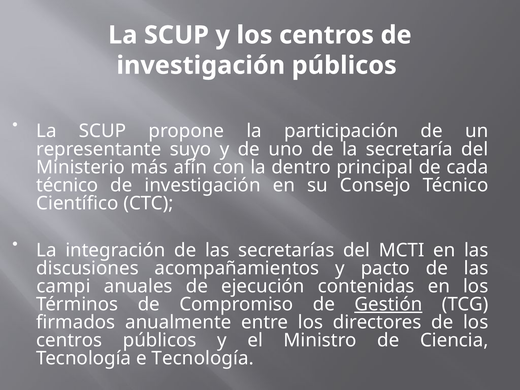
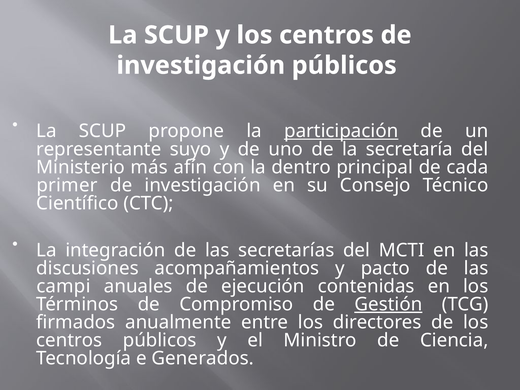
participación underline: none -> present
técnico at (67, 185): técnico -> primer
e Tecnología: Tecnología -> Generados
